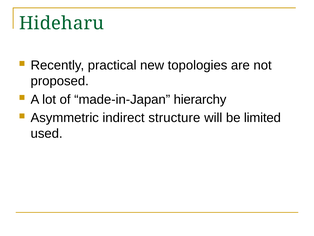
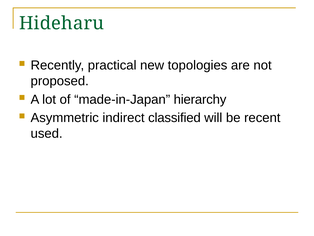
structure: structure -> classified
limited: limited -> recent
